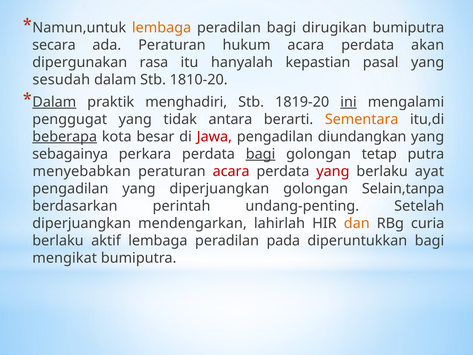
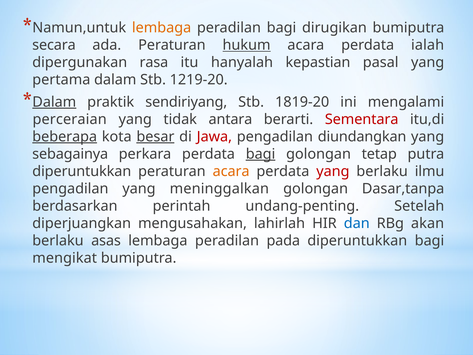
hukum underline: none -> present
akan: akan -> ialah
sesudah: sesudah -> pertama
1810-20: 1810-20 -> 1219-20
menghadiri: menghadiri -> sendiriyang
ini underline: present -> none
penggugat: penggugat -> perceraian
Sementara colour: orange -> red
besar underline: none -> present
menyebabkan at (82, 171): menyebabkan -> diperuntukkan
acara at (231, 171) colour: red -> orange
ayat: ayat -> ilmu
yang diperjuangkan: diperjuangkan -> meninggalkan
Selain,tanpa: Selain,tanpa -> Dasar,tanpa
mendengarkan: mendengarkan -> mengusahakan
dan colour: orange -> blue
curia: curia -> akan
aktif: aktif -> asas
